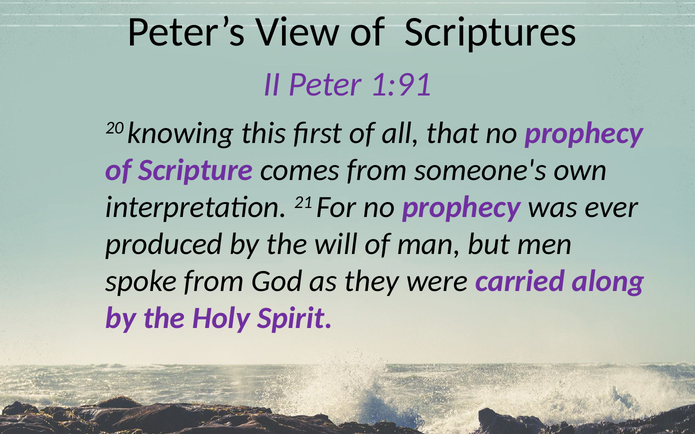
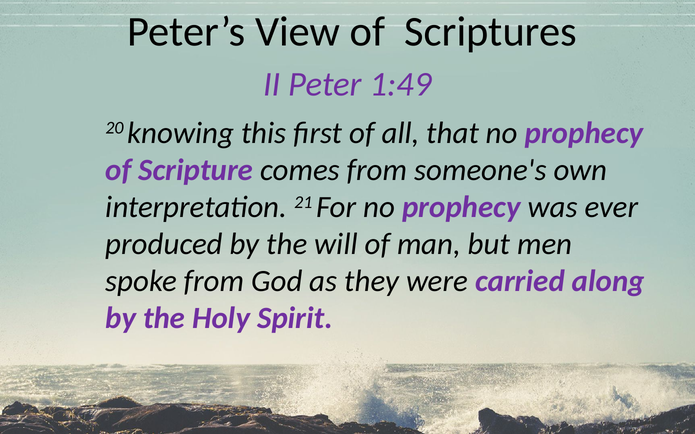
1:91: 1:91 -> 1:49
